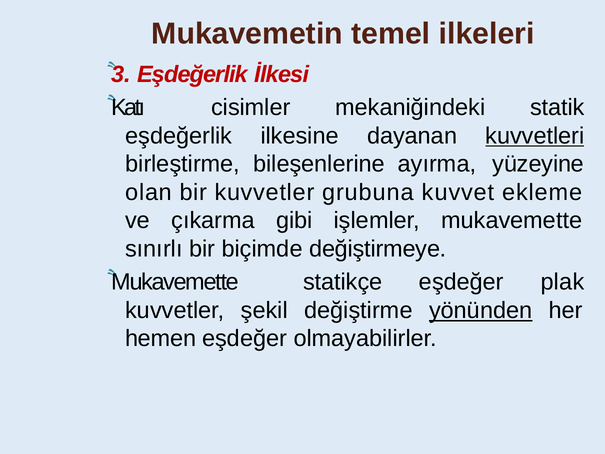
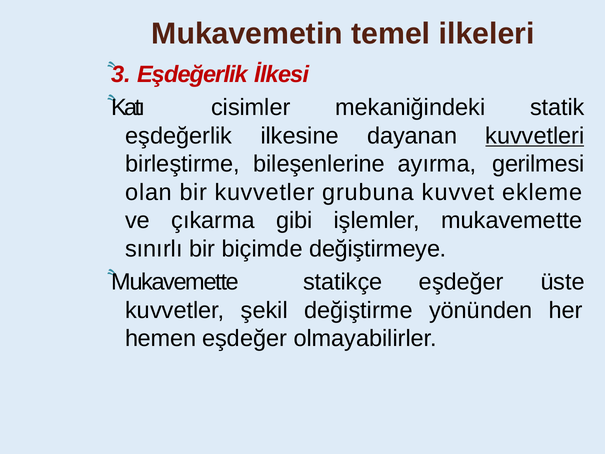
yüzeyine: yüzeyine -> gerilmesi
plak: plak -> üste
yönünden underline: present -> none
